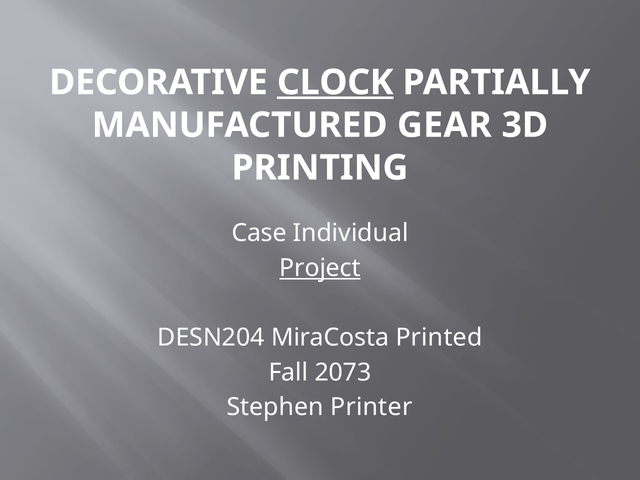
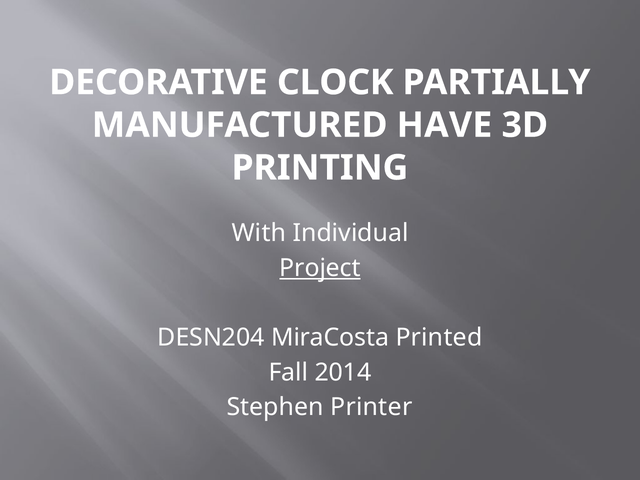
CLOCK underline: present -> none
GEAR: GEAR -> HAVE
Case: Case -> With
2073: 2073 -> 2014
